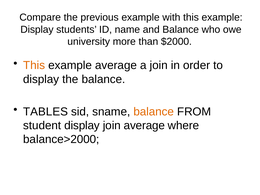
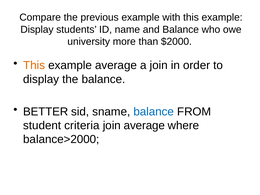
TABLES: TABLES -> BETTER
balance at (154, 112) colour: orange -> blue
student display: display -> criteria
